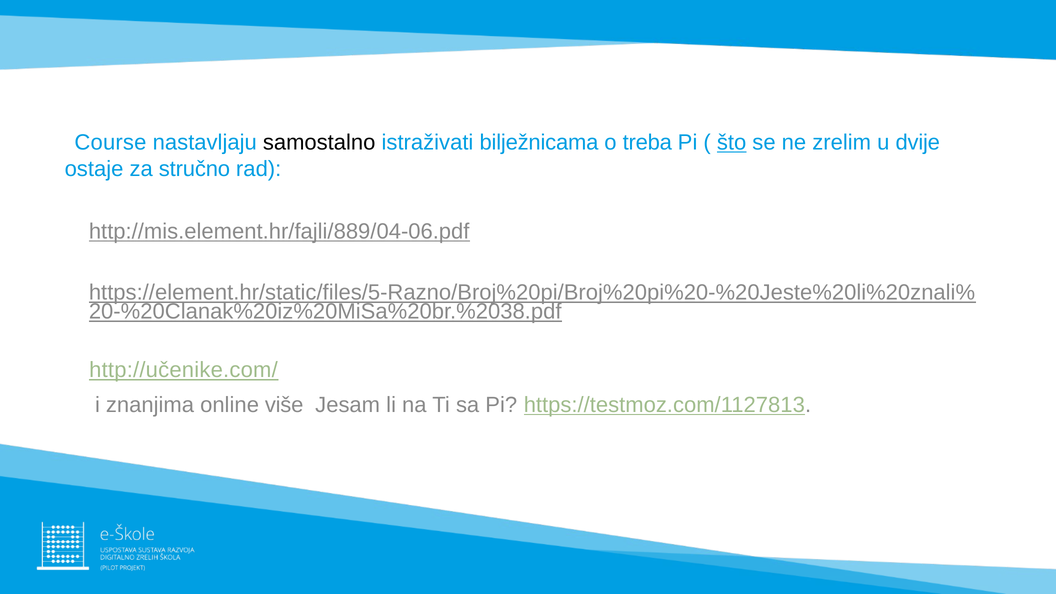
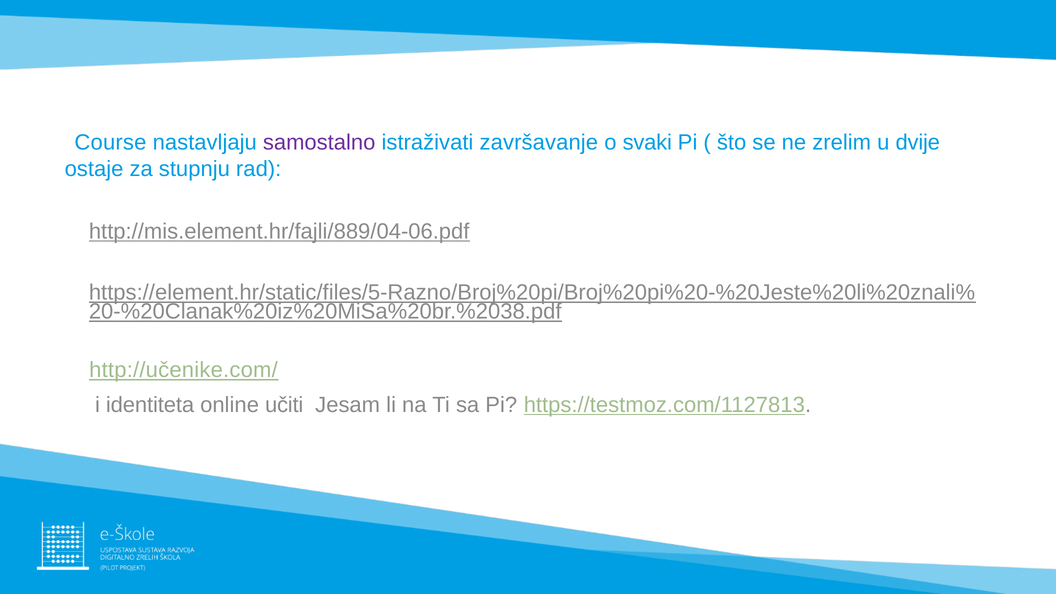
samostalno colour: black -> purple
bilježnicama: bilježnicama -> završavanje
treba: treba -> svaki
što underline: present -> none
stručno: stručno -> stupnju
znanjima: znanjima -> identiteta
više: više -> učiti
